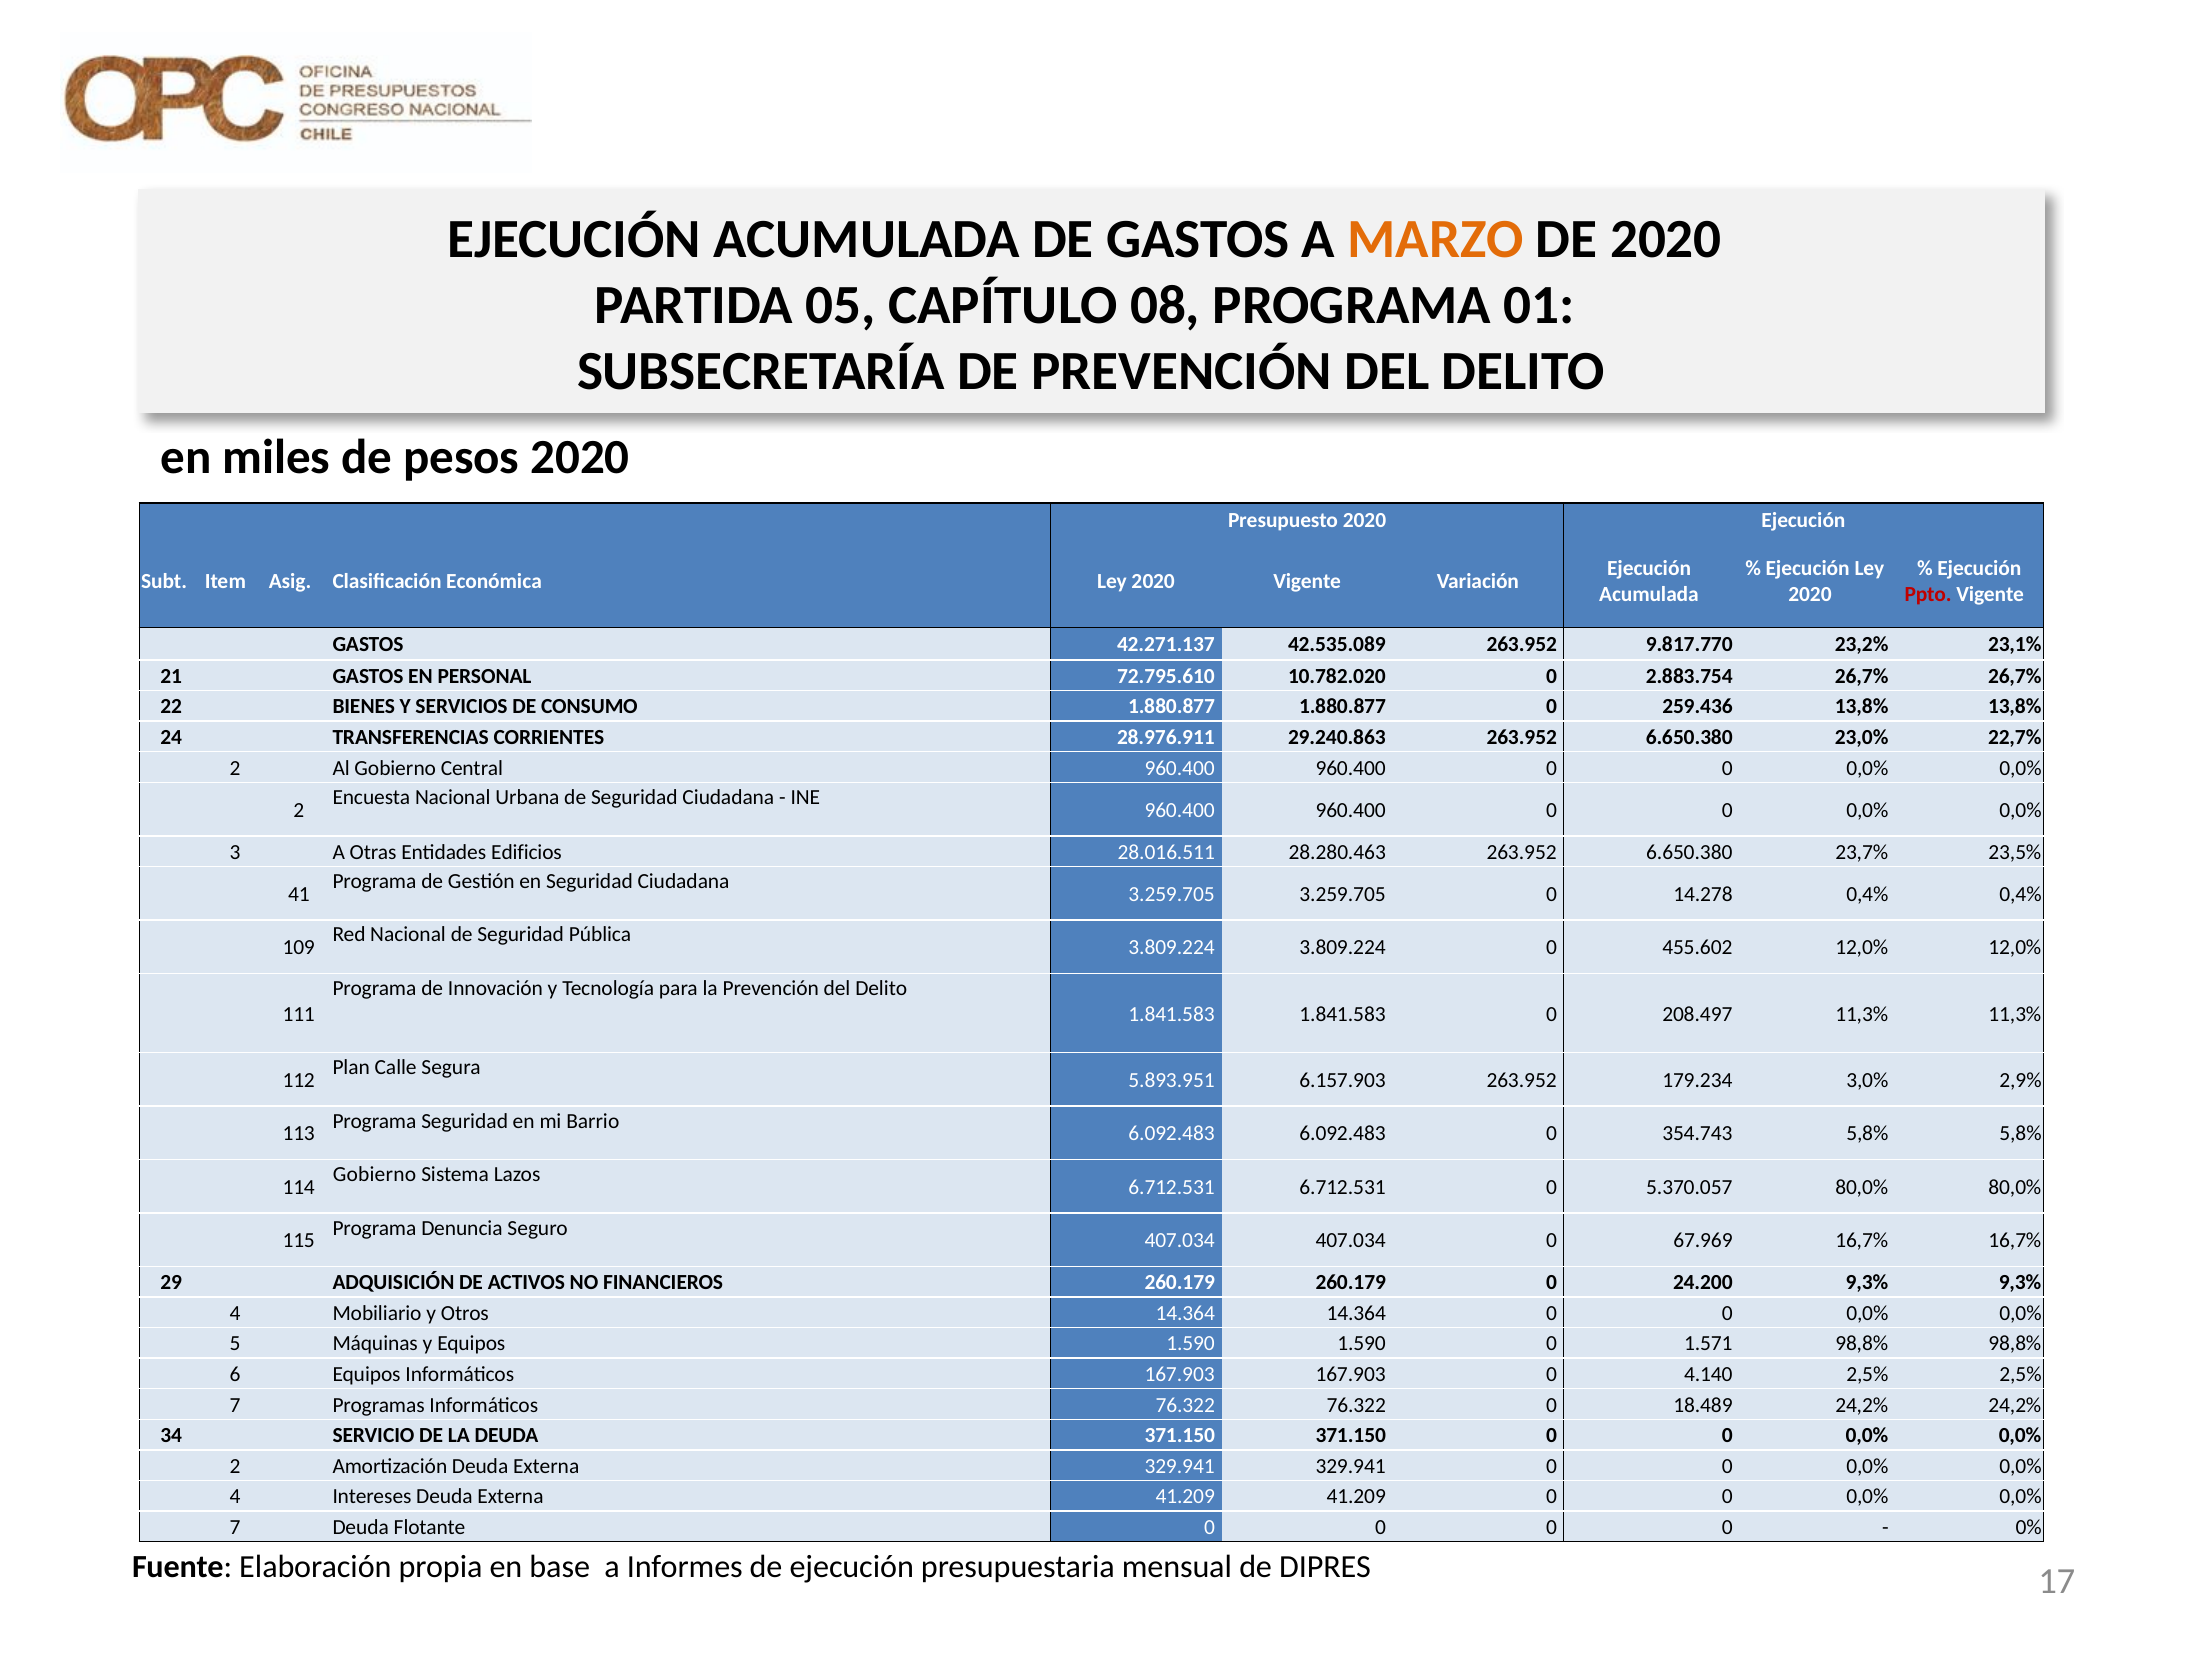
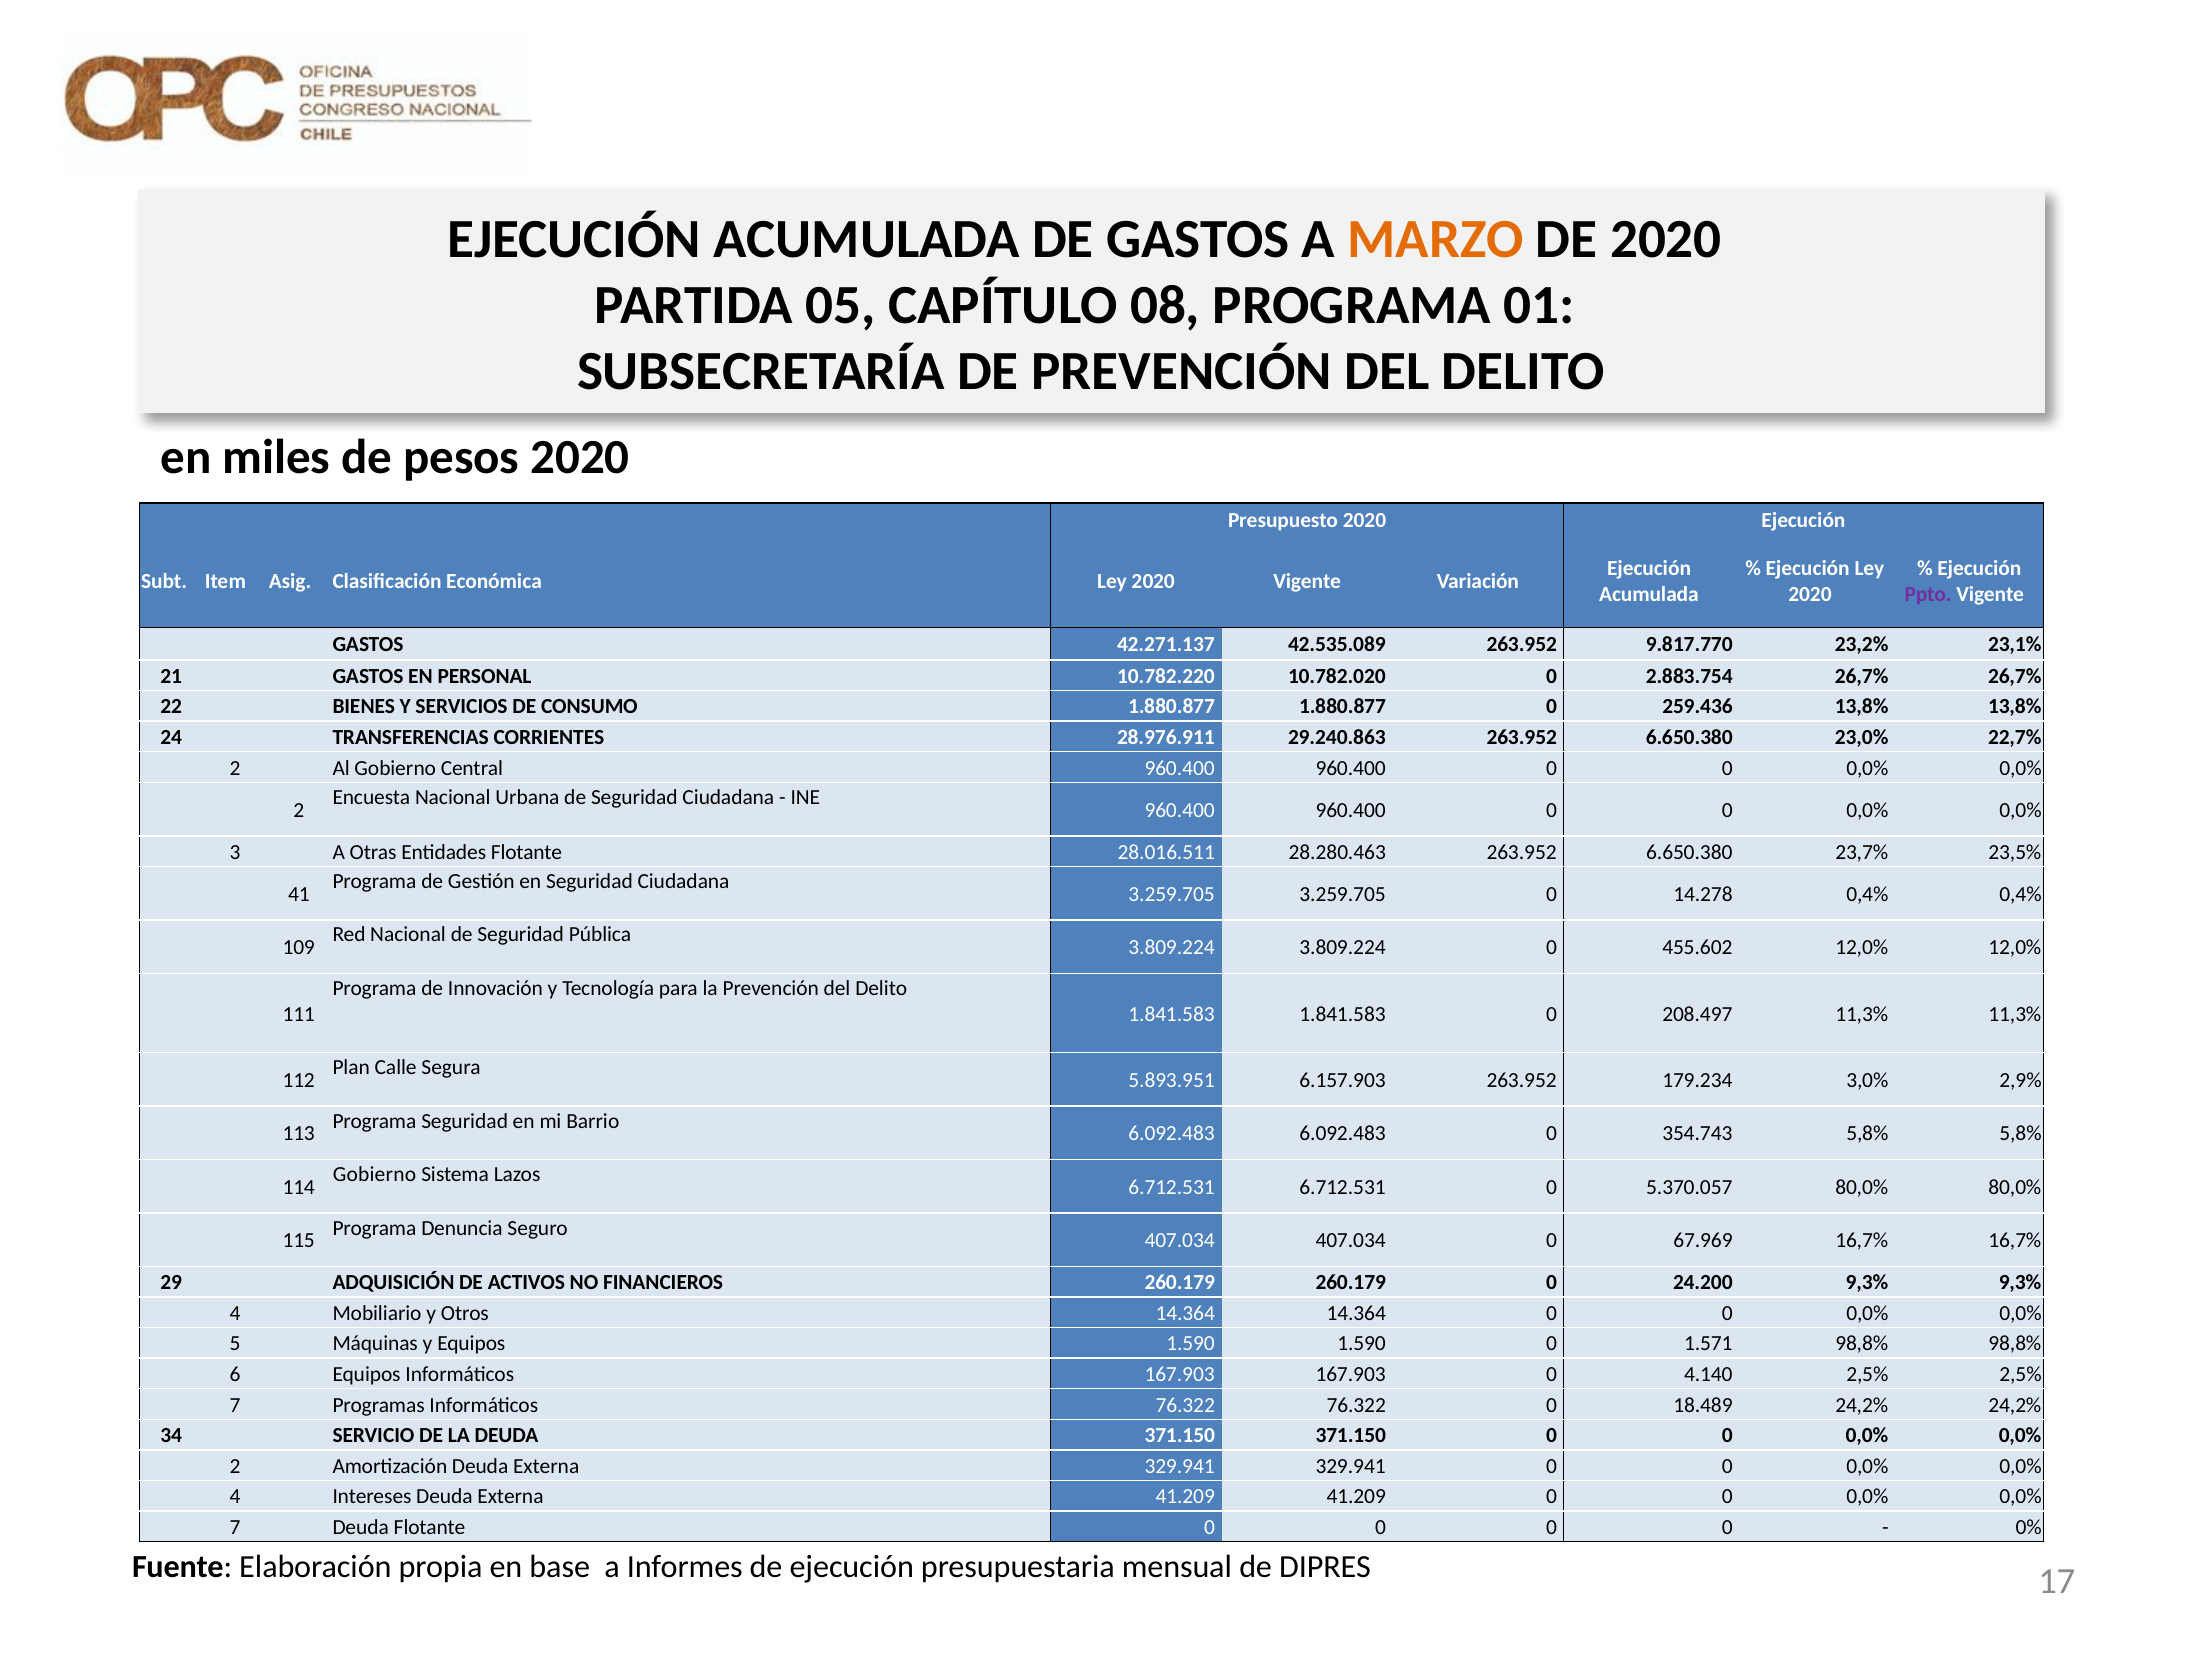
Ppto colour: red -> purple
72.795.610: 72.795.610 -> 10.782.220
Entidades Edificios: Edificios -> Flotante
